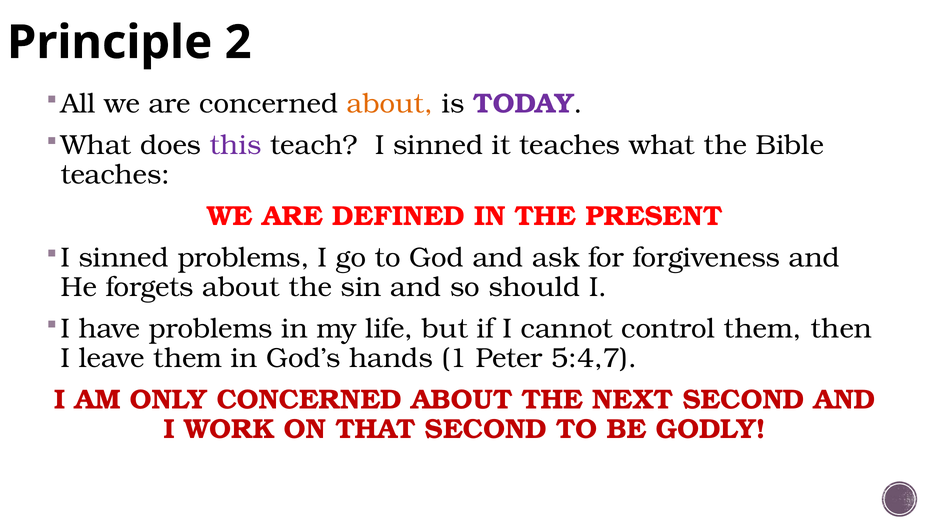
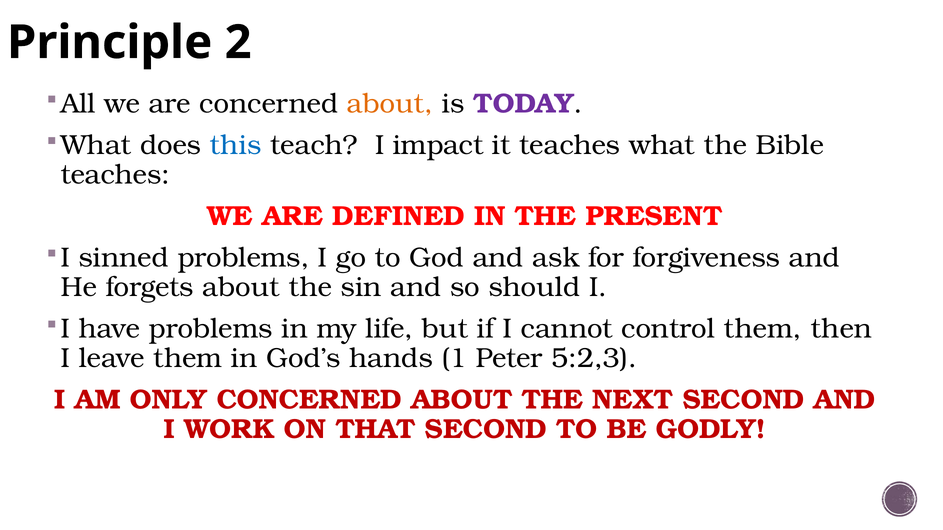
this colour: purple -> blue
I sinned: sinned -> impact
5:4,7: 5:4,7 -> 5:2,3
